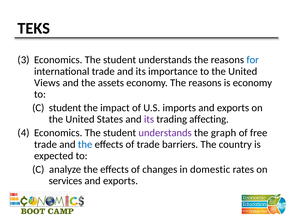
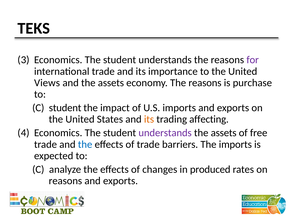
for colour: blue -> purple
is economy: economy -> purchase
its at (149, 119) colour: purple -> orange
graph at (224, 133): graph -> assets
The country: country -> imports
domestic: domestic -> produced
services at (65, 181): services -> reasons
